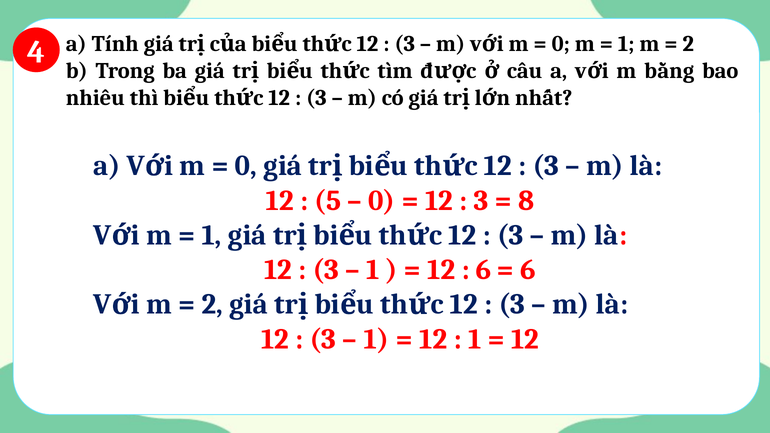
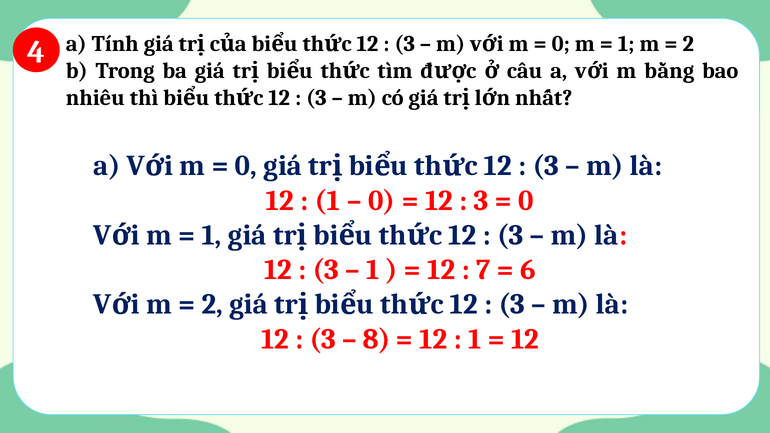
5 at (328, 201): 5 -> 1
8 at (526, 201): 8 -> 0
6 at (483, 270): 6 -> 7
1 at (376, 339): 1 -> 8
